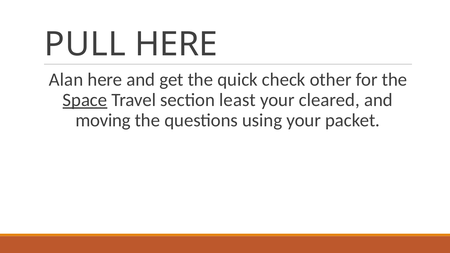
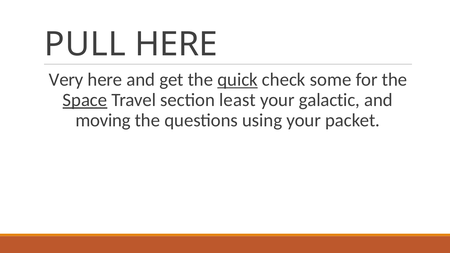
Alan: Alan -> Very
quick underline: none -> present
other: other -> some
cleared: cleared -> galactic
